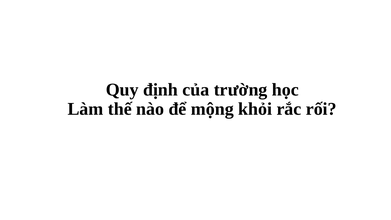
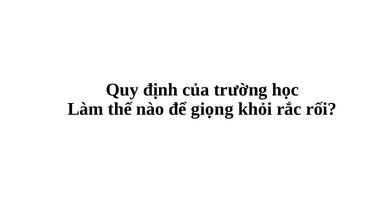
mộng: mộng -> giọng
